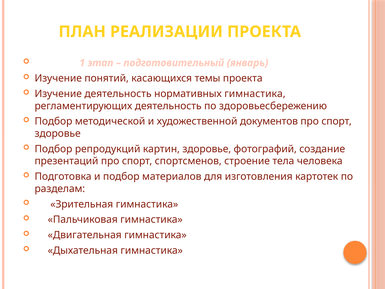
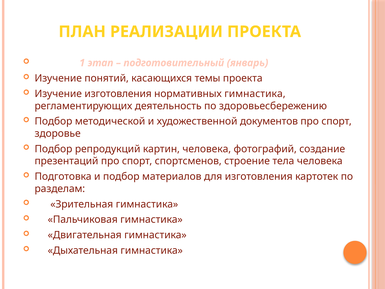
Изучение деятельность: деятельность -> изготовления
картин здоровье: здоровье -> человека
